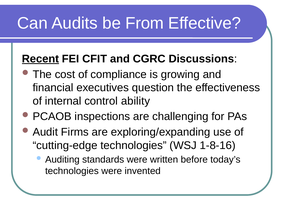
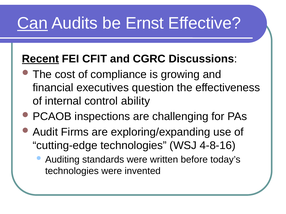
Can underline: none -> present
From: From -> Ernst
1-8-16: 1-8-16 -> 4-8-16
